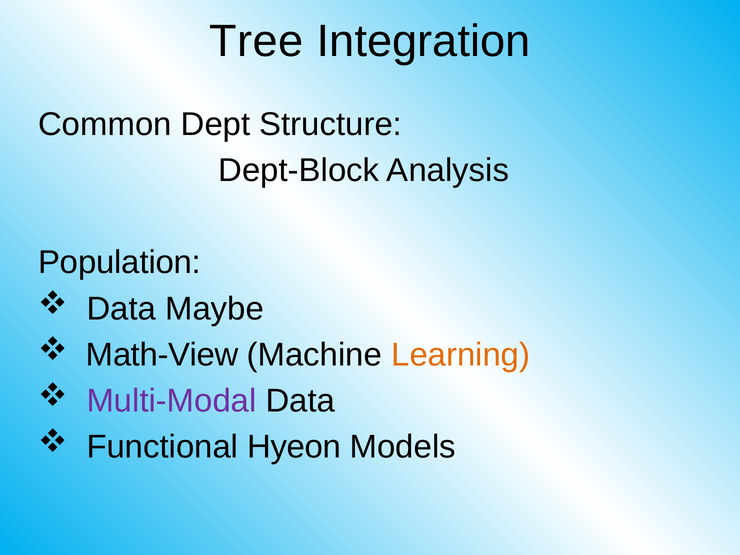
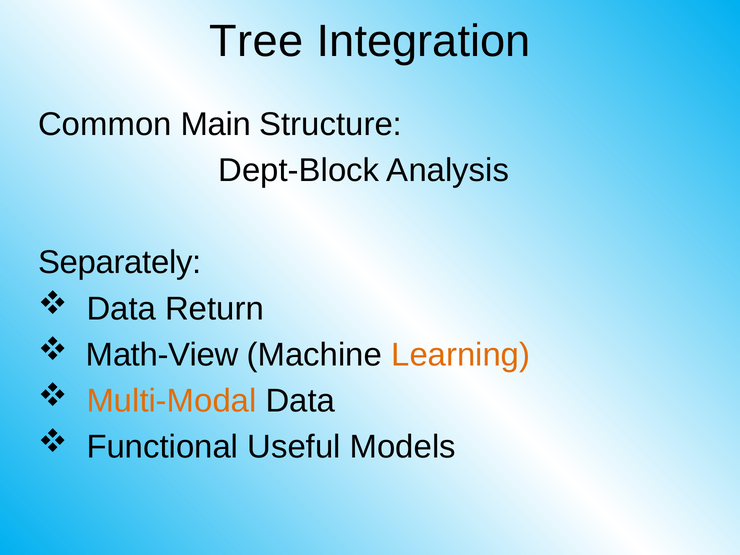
Dept: Dept -> Main
Population: Population -> Separately
Maybe: Maybe -> Return
Multi-Modal colour: purple -> orange
Hyeon: Hyeon -> Useful
